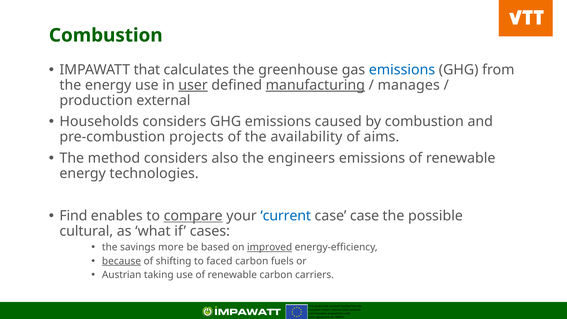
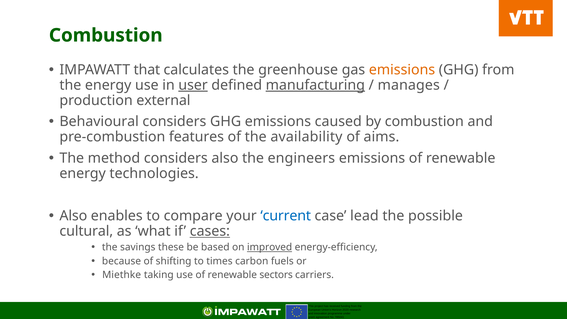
emissions at (402, 70) colour: blue -> orange
Households: Households -> Behavioural
projects: projects -> features
Find at (73, 216): Find -> Also
compare underline: present -> none
case case: case -> lead
cases underline: none -> present
more: more -> these
because underline: present -> none
faced: faced -> times
Austrian: Austrian -> Miethke
renewable carbon: carbon -> sectors
